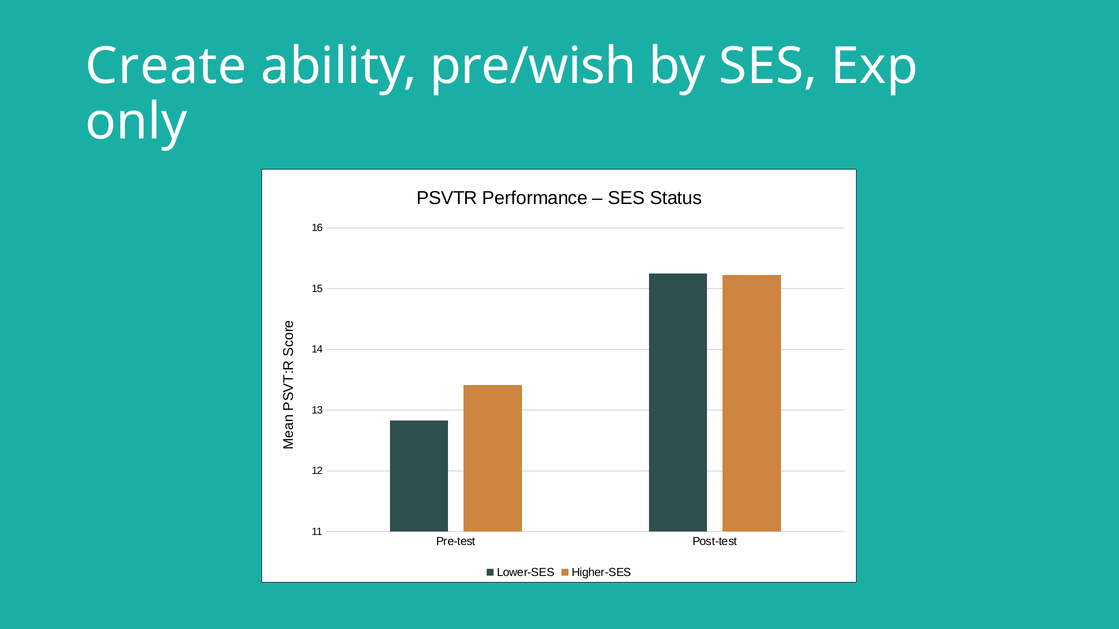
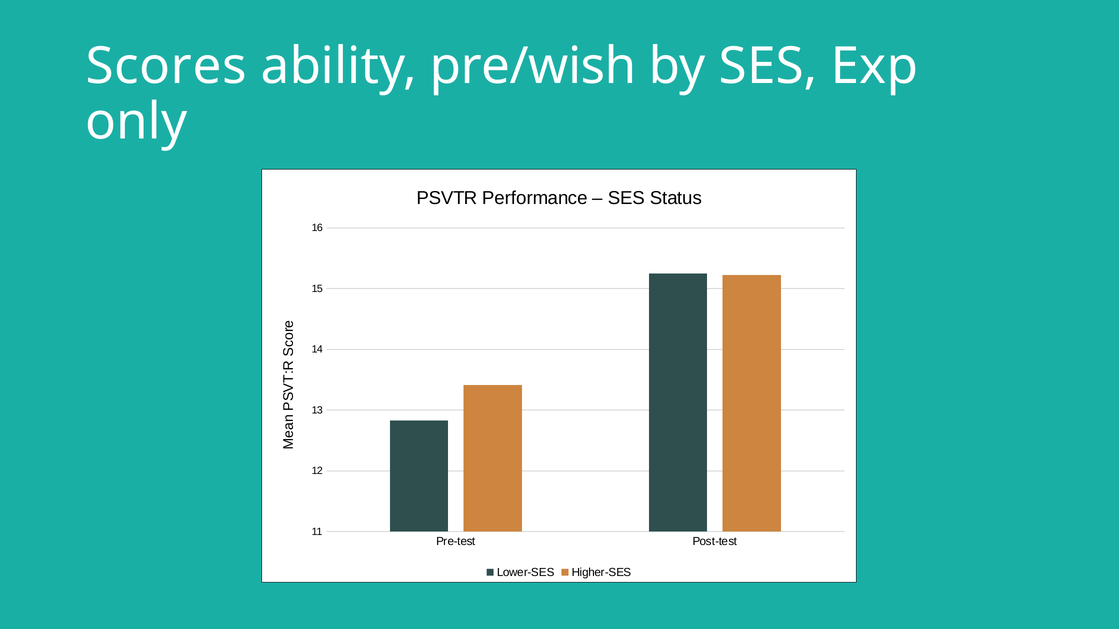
Create: Create -> Scores
